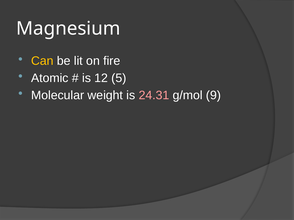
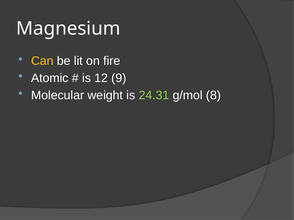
5: 5 -> 9
24.31 colour: pink -> light green
9: 9 -> 8
